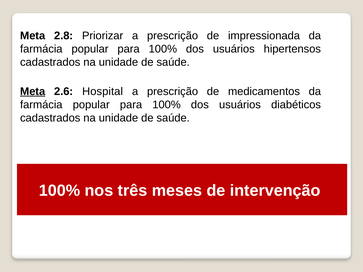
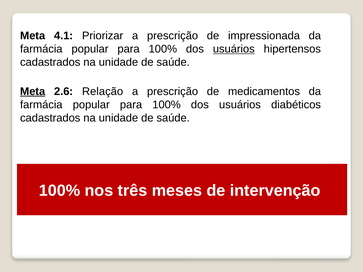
2.8: 2.8 -> 4.1
usuários at (234, 49) underline: none -> present
Hospital: Hospital -> Relação
